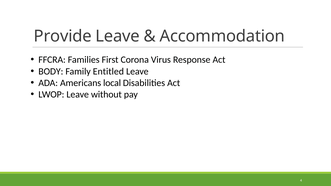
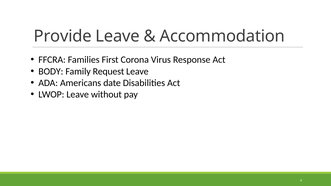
Entitled: Entitled -> Request
local: local -> date
